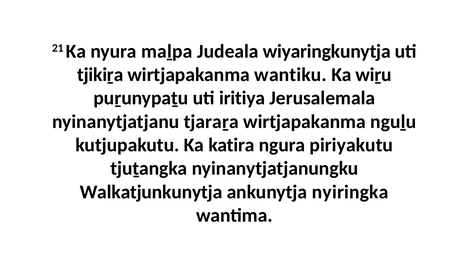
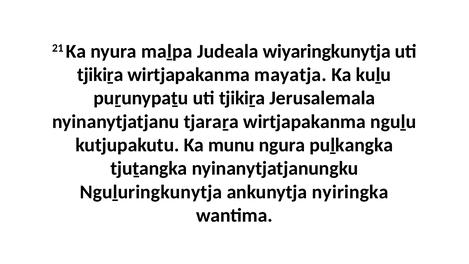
wantiku: wantiku -> mayatja
wiṟu: wiṟu -> kuḻu
puṟunypaṯu uti iritiya: iritiya -> tjikiṟa
katira: katira -> munu
piriyakutu: piriyakutu -> puḻkangka
Walkatjunkunytja: Walkatjunkunytja -> Nguḻuringkunytja
